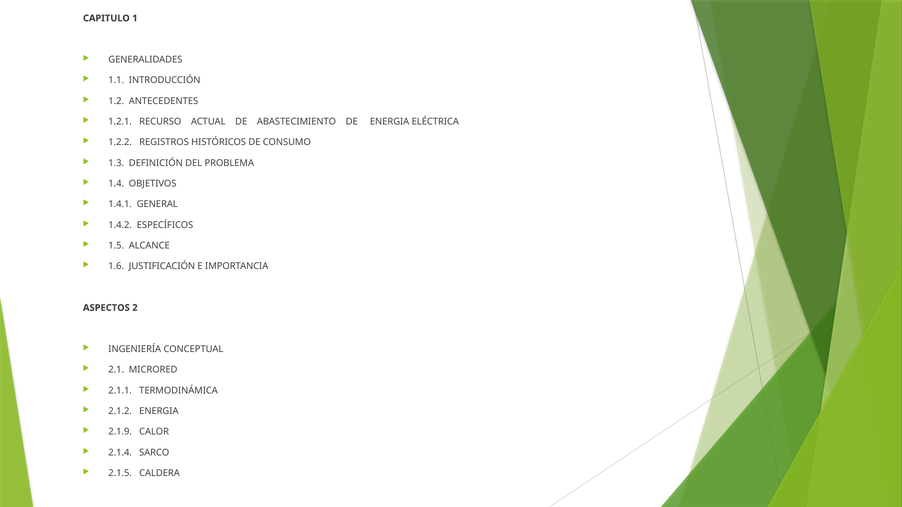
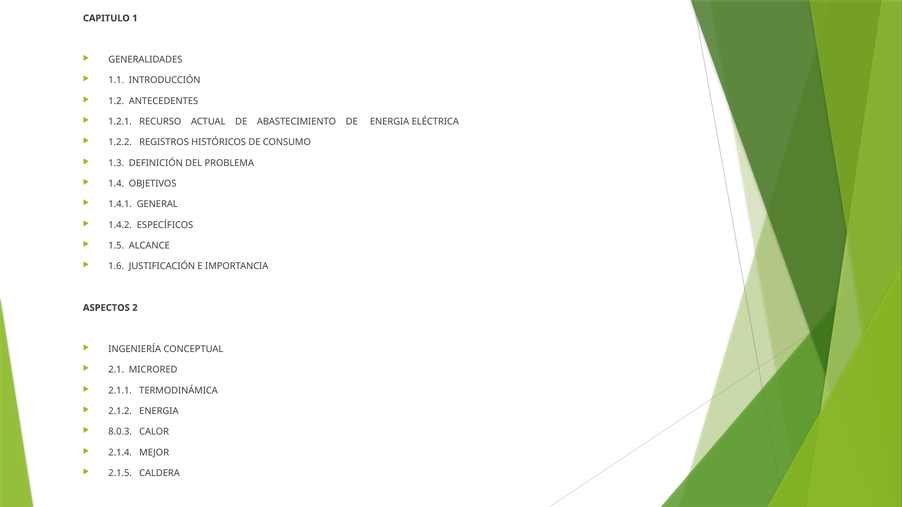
2.1.9: 2.1.9 -> 8.0.3
SARCO: SARCO -> MEJOR
